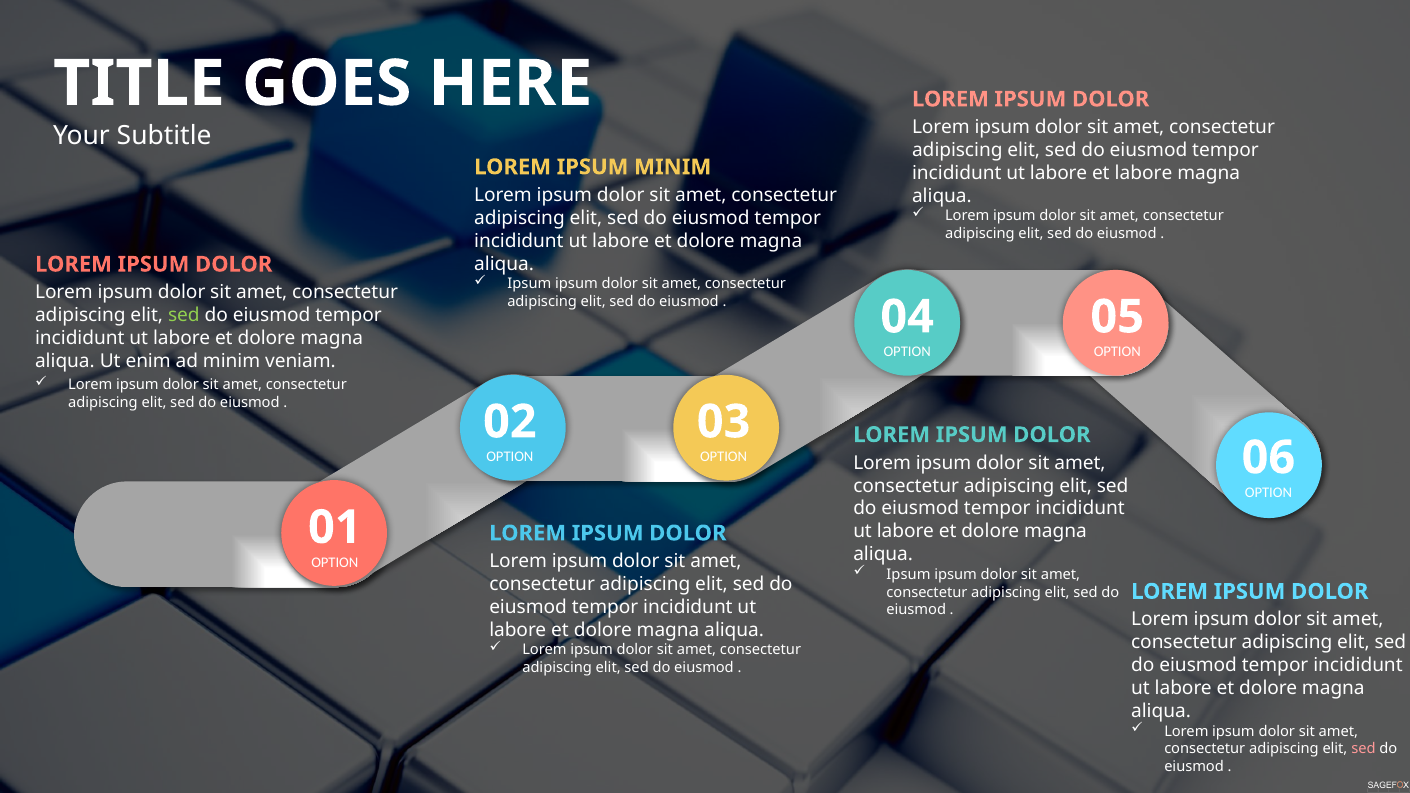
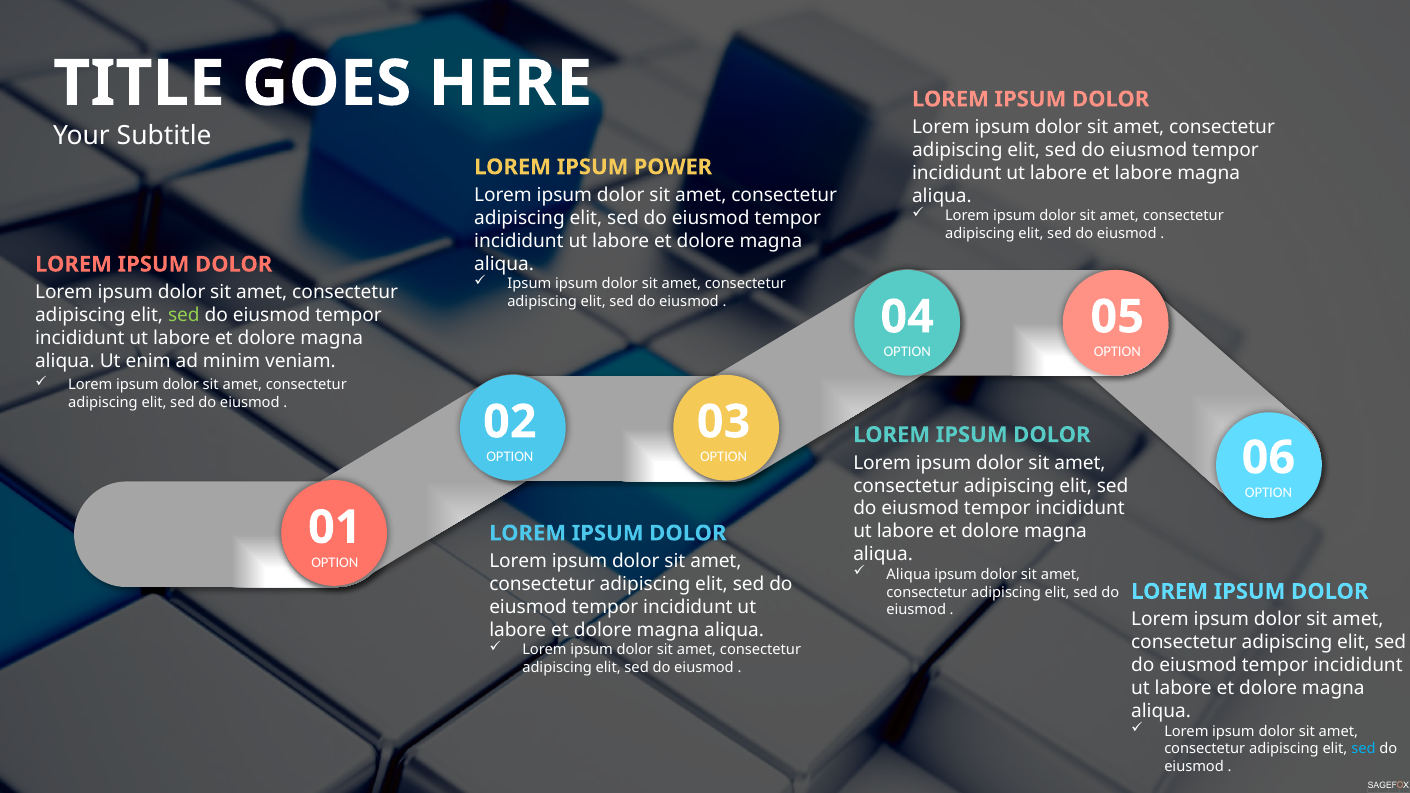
IPSUM MINIM: MINIM -> POWER
Ipsum at (908, 575): Ipsum -> Aliqua
sed at (1363, 749) colour: pink -> light blue
